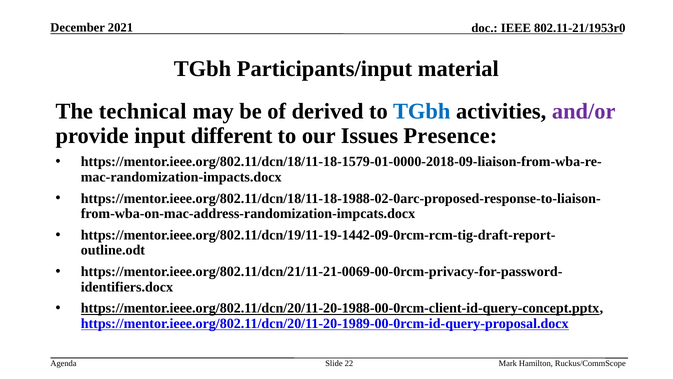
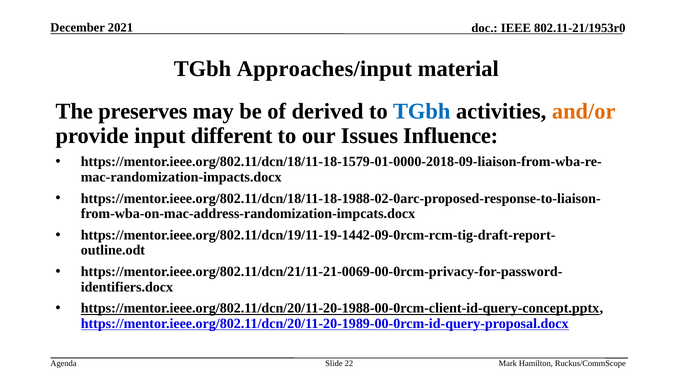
Participants/input: Participants/input -> Approaches/input
technical: technical -> preserves
and/or colour: purple -> orange
Presence: Presence -> Influence
